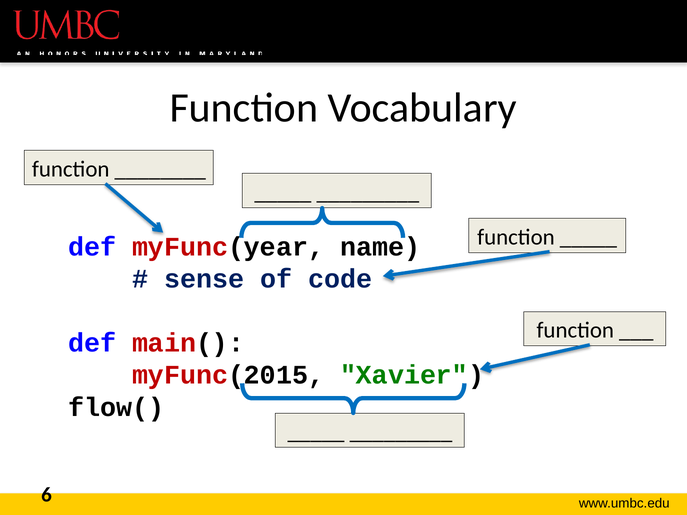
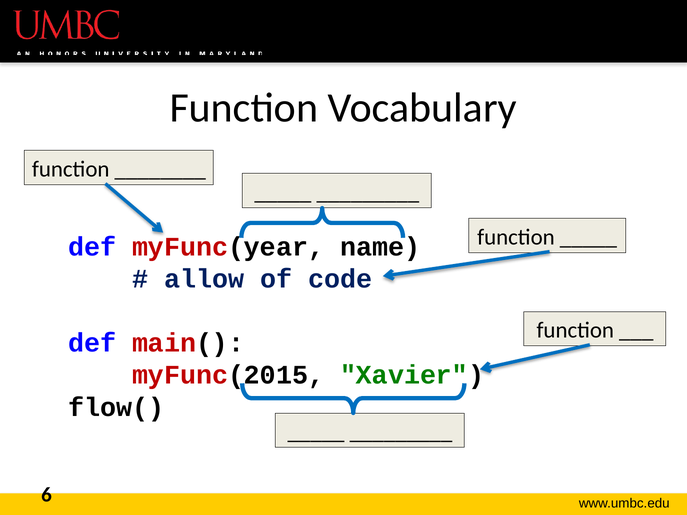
sense: sense -> allow
